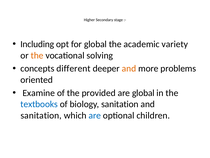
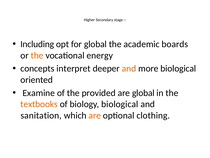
variety: variety -> boards
solving: solving -> energy
different: different -> interpret
more problems: problems -> biological
textbooks colour: blue -> orange
biology sanitation: sanitation -> biological
are at (95, 115) colour: blue -> orange
children: children -> clothing
